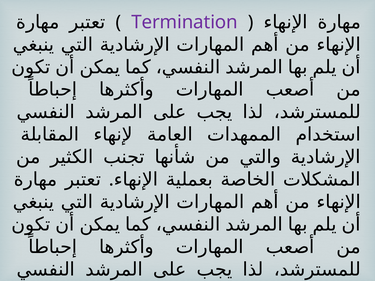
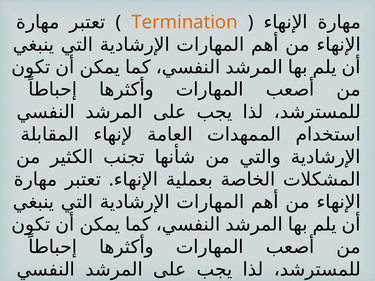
Termination colour: purple -> orange
